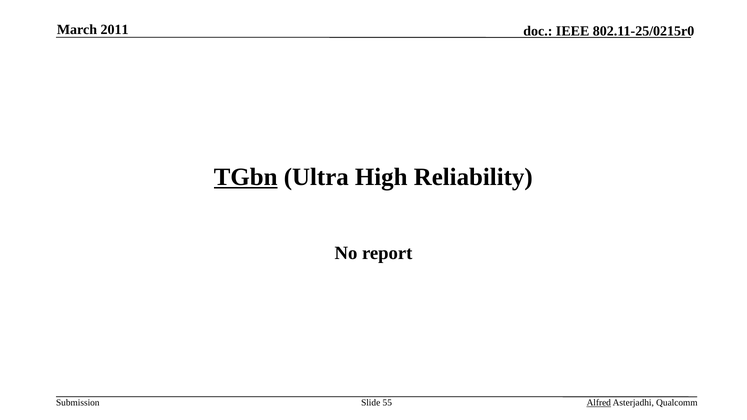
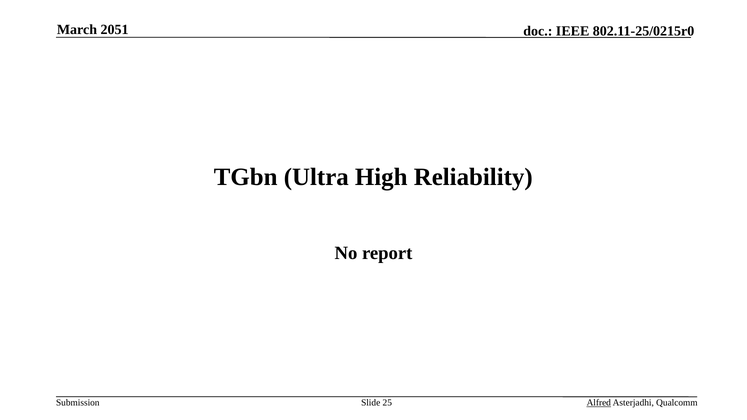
2011: 2011 -> 2051
TGbn underline: present -> none
55: 55 -> 25
